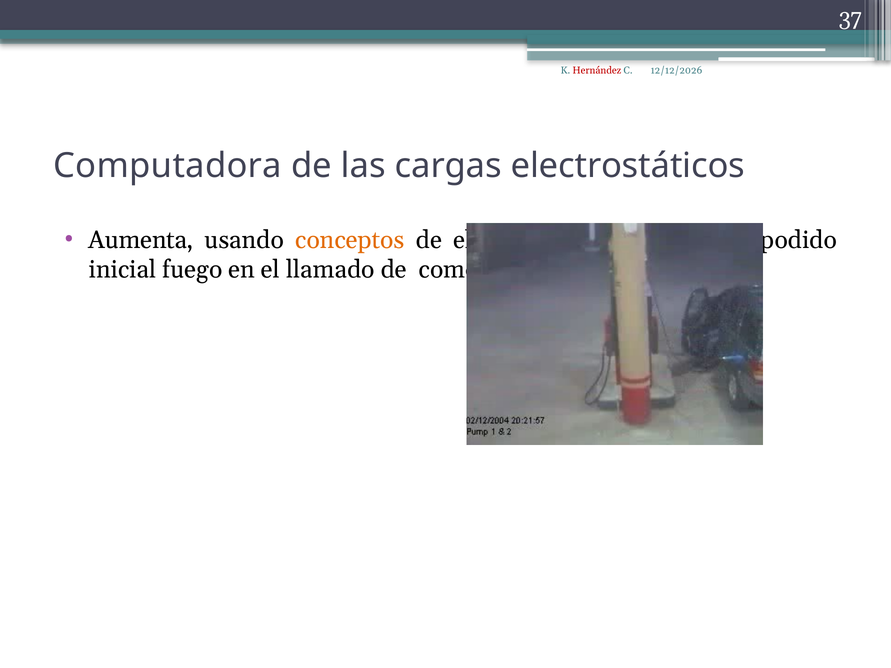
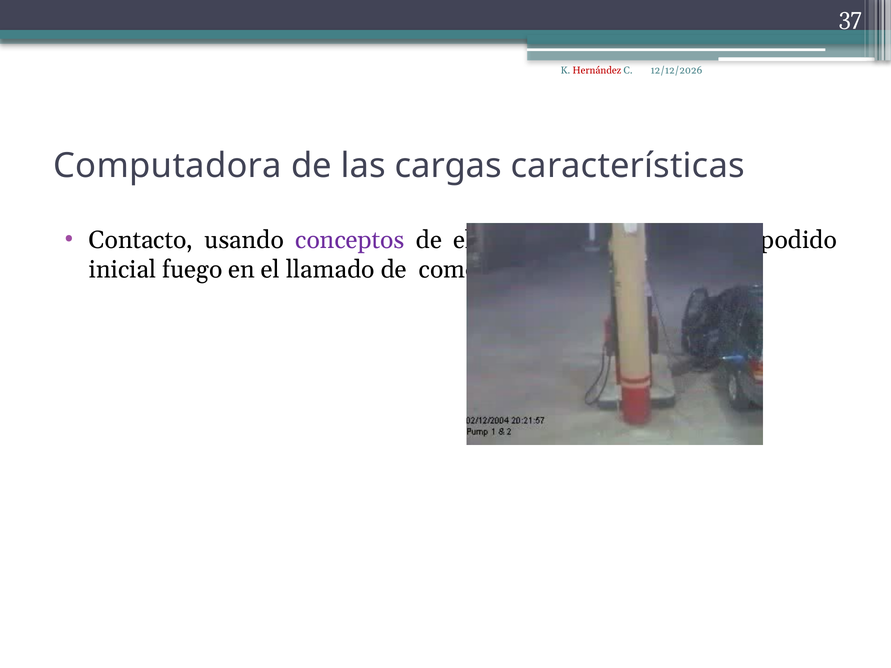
electrostáticos: electrostáticos -> características
Aumenta: Aumenta -> Contacto
conceptos colour: orange -> purple
